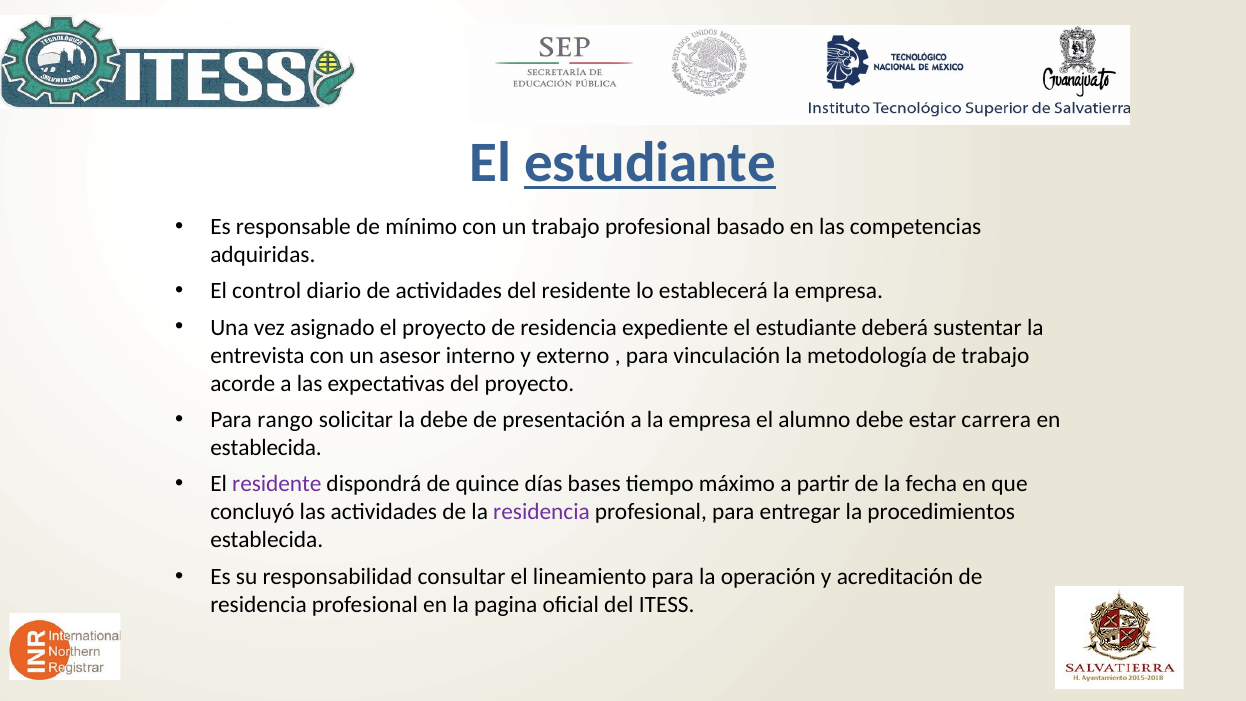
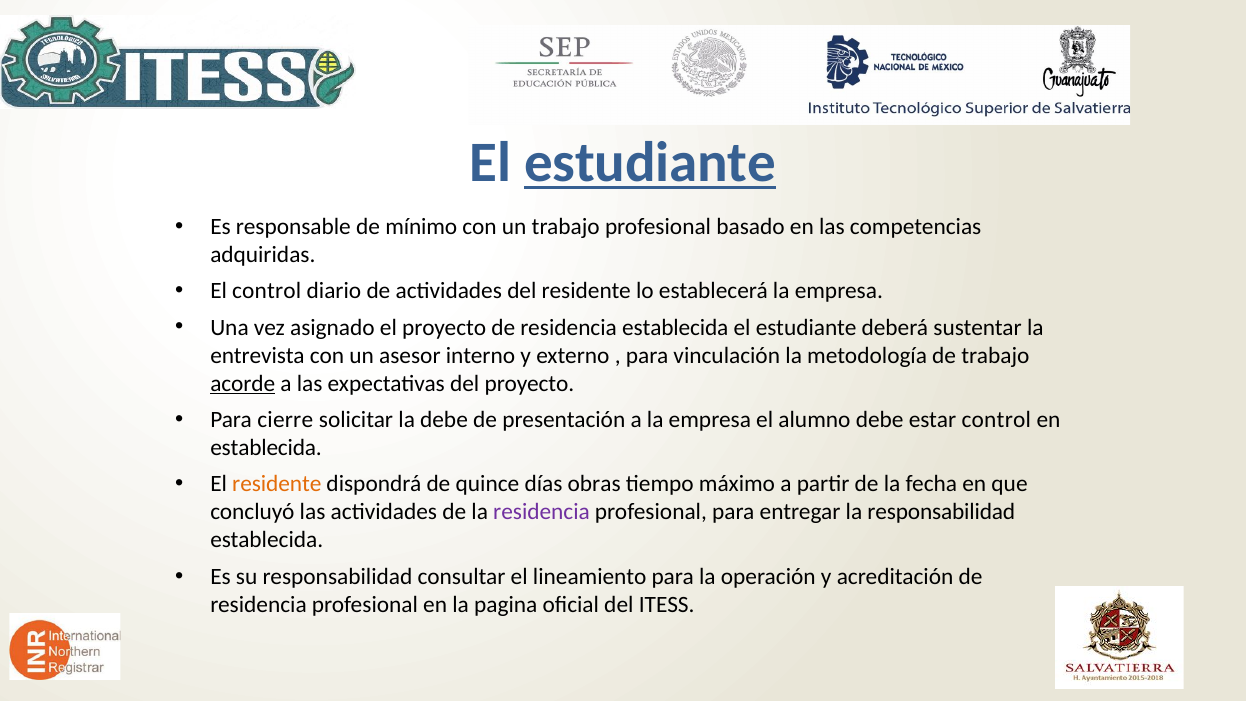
residencia expediente: expediente -> establecida
acorde underline: none -> present
rango: rango -> cierre
estar carrera: carrera -> control
residente at (277, 484) colour: purple -> orange
bases: bases -> obras
la procedimientos: procedimientos -> responsabilidad
